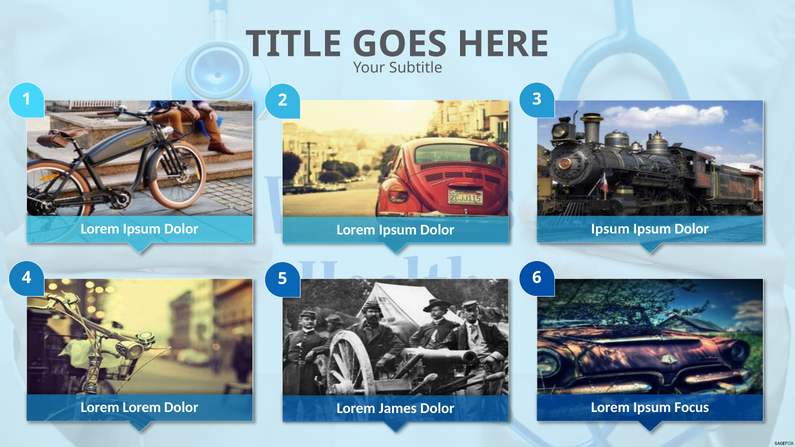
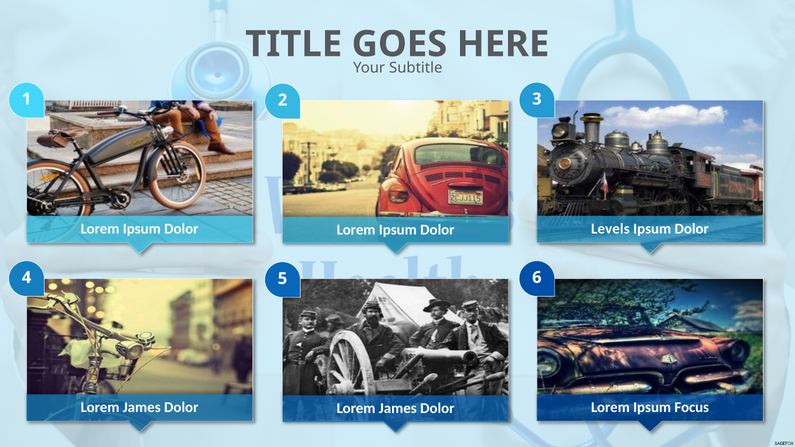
Ipsum at (610, 229): Ipsum -> Levels
Lorem at (142, 407): Lorem -> James
